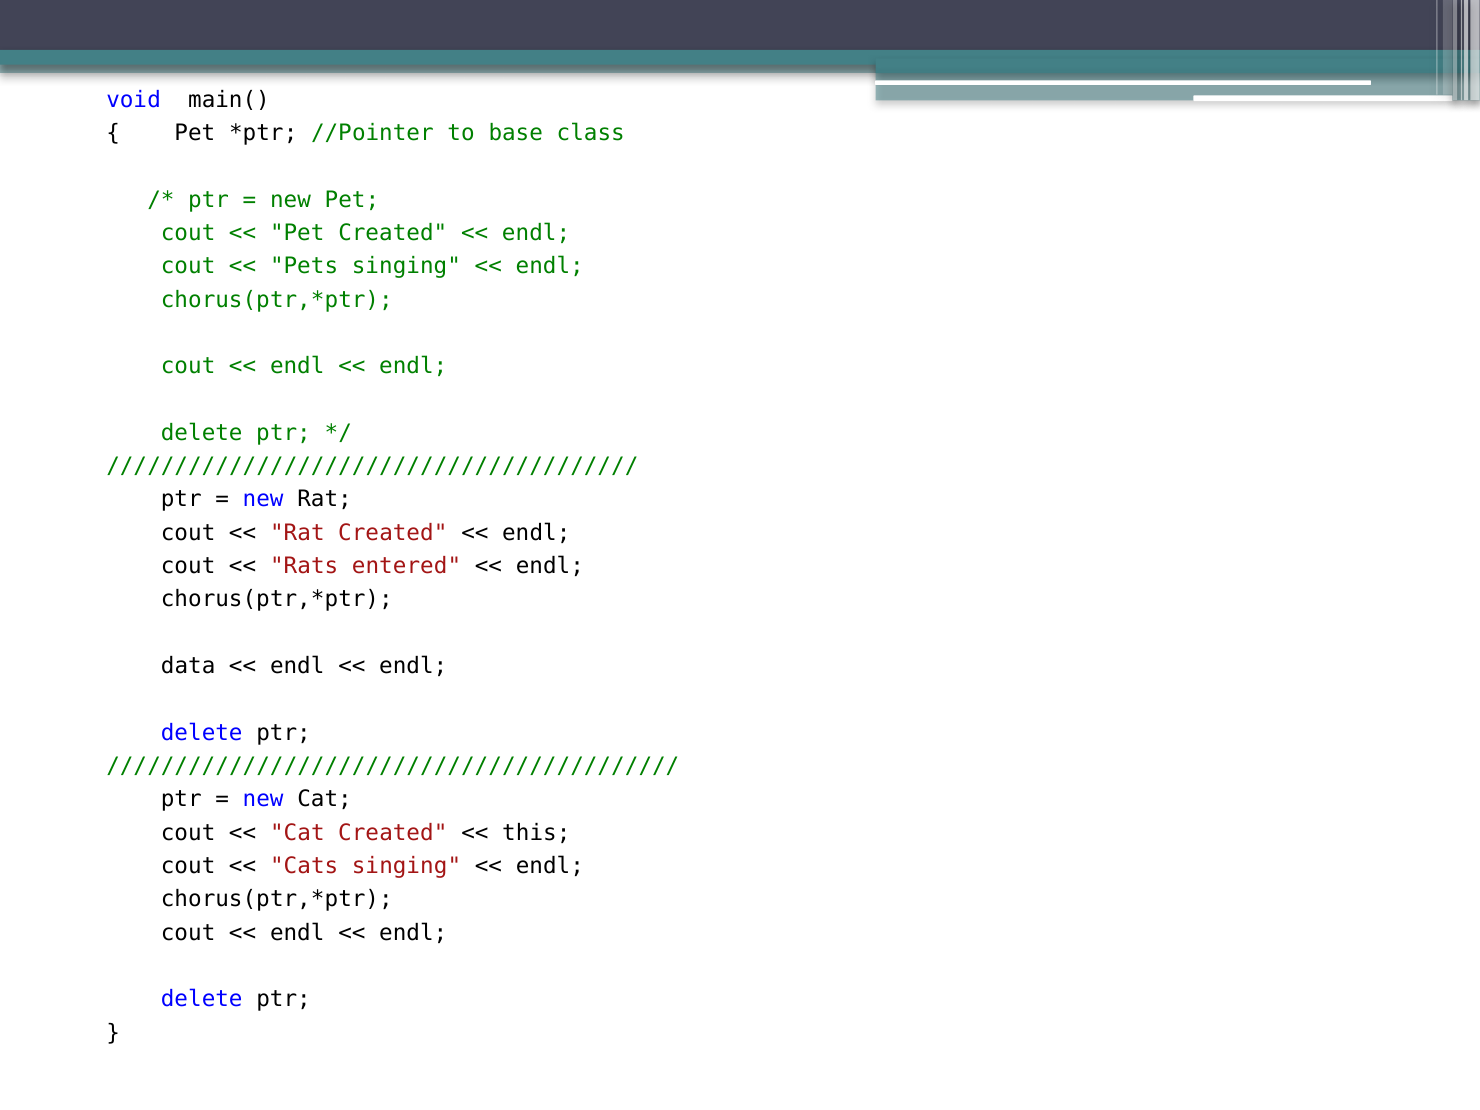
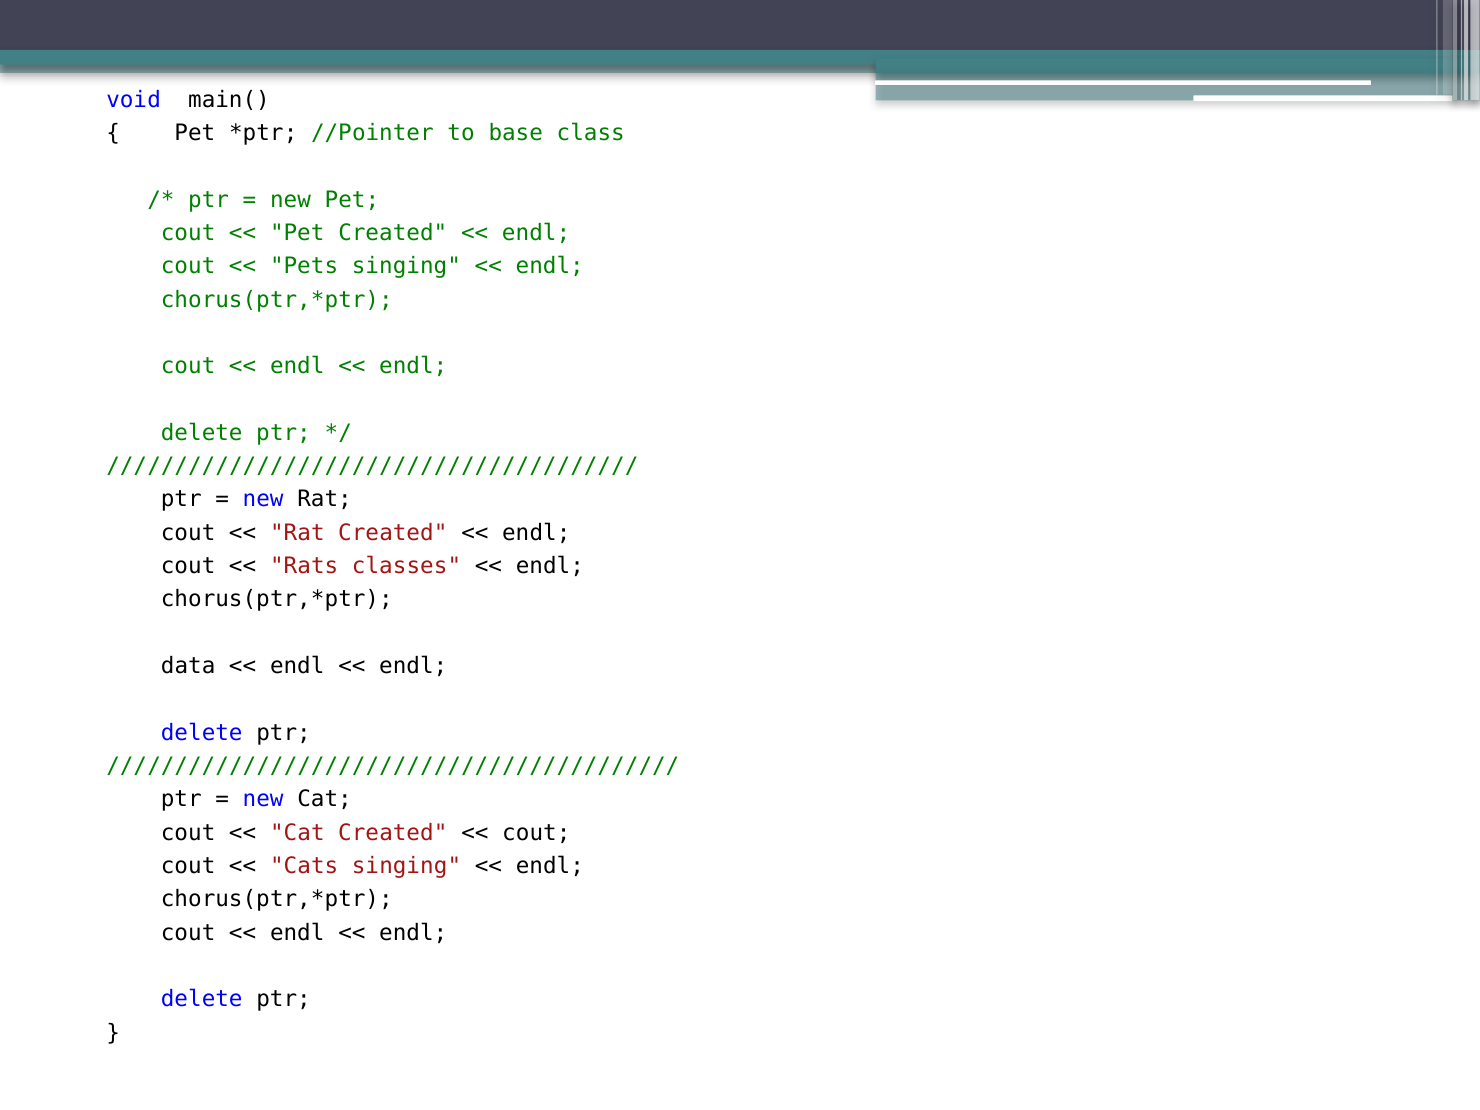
entered: entered -> classes
this at (536, 833): this -> cout
